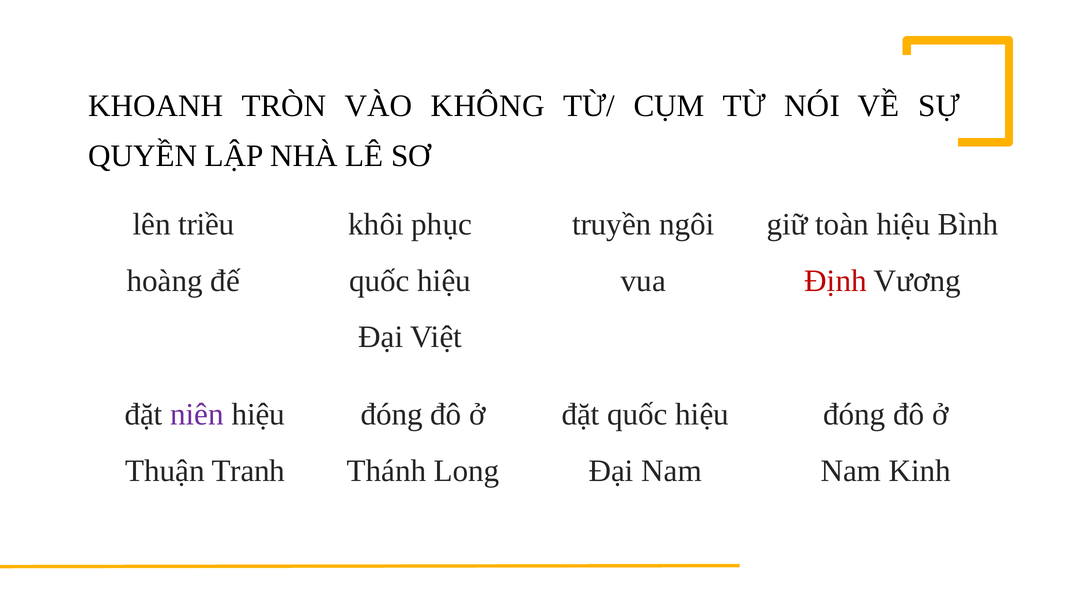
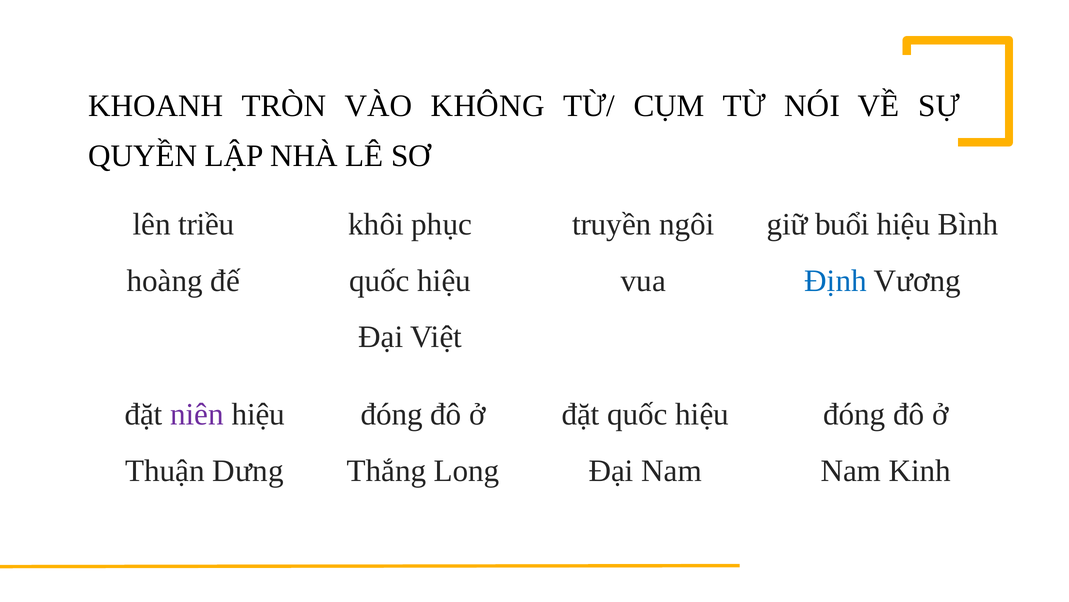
toàn: toàn -> buổi
Định colour: red -> blue
Tranh: Tranh -> Dưng
Thánh: Thánh -> Thắng
